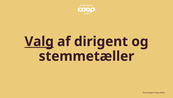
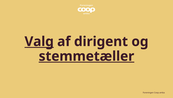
stemmetæller underline: none -> present
